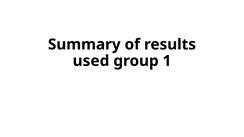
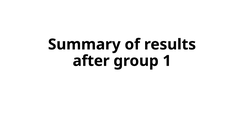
used: used -> after
